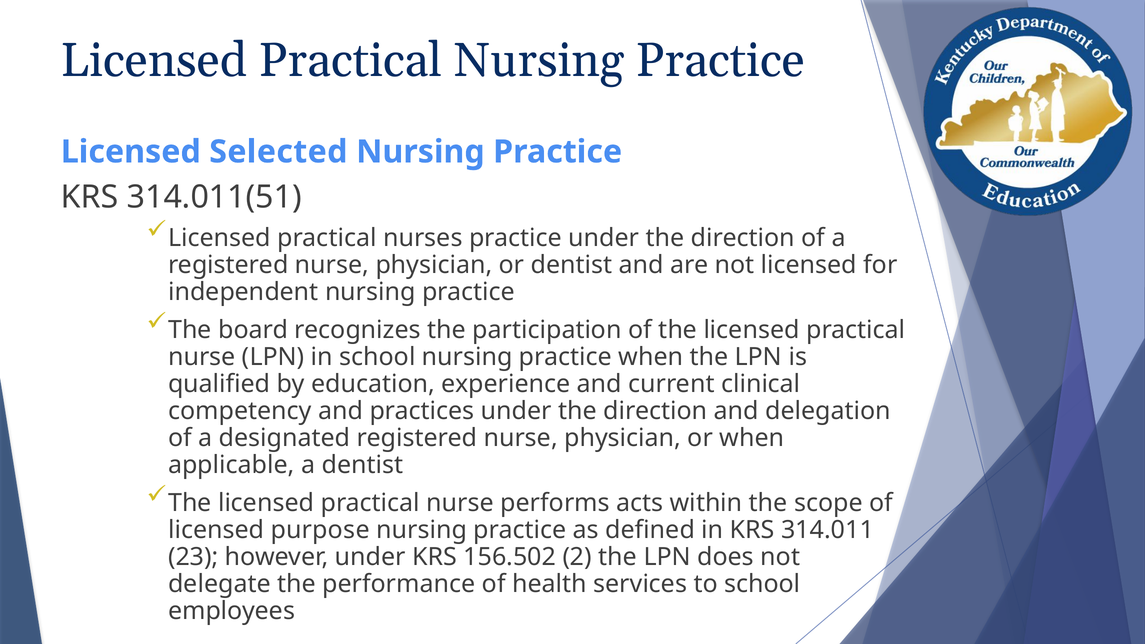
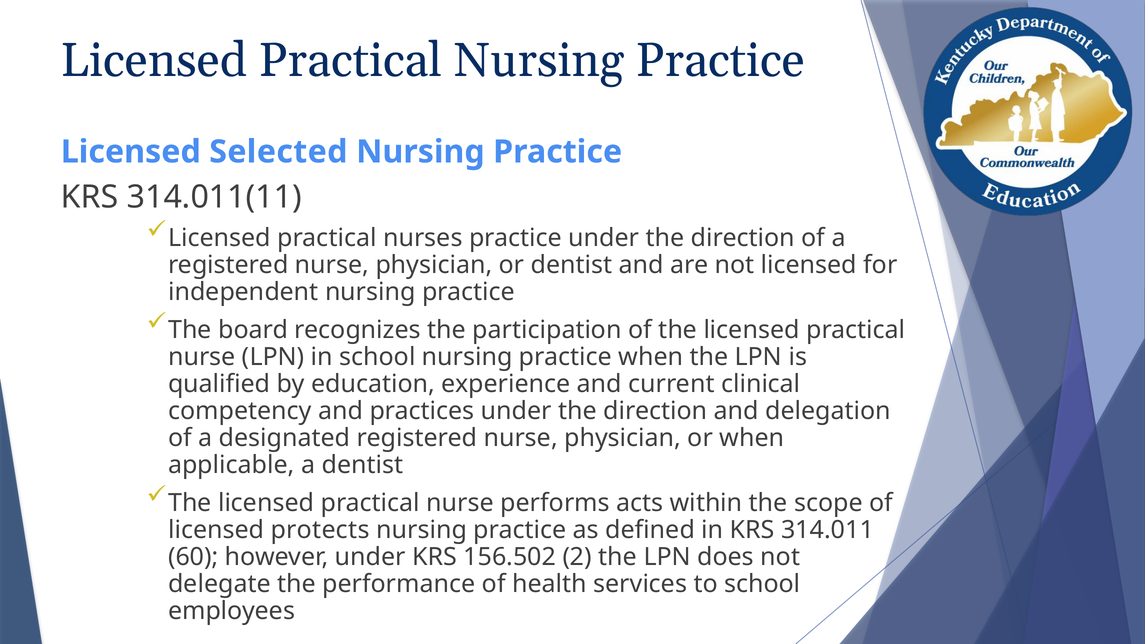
314.011(51: 314.011(51 -> 314.011(11
purpose: purpose -> protects
23: 23 -> 60
